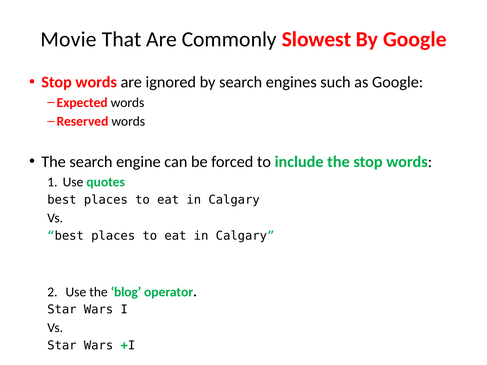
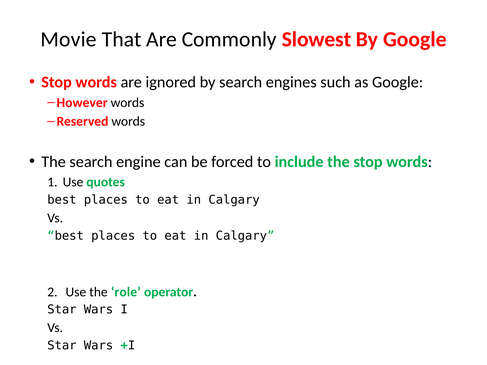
Expected: Expected -> However
blog: blog -> role
